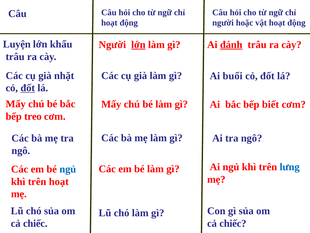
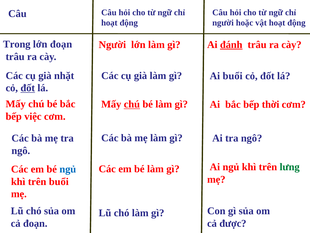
Luyện: Luyện -> Trong
lớn khẩu: khẩu -> đoạn
lớn at (138, 45) underline: present -> none
chú at (132, 104) underline: none -> present
biết: biết -> thời
treo: treo -> việc
lưng colour: blue -> green
trên hoạt: hoạt -> buổi
chiếc at (35, 223): chiếc -> đoạn
chiếc at (233, 223): chiếc -> được
